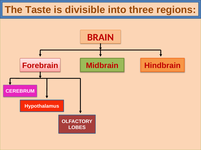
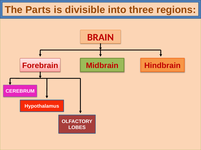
Taste: Taste -> Parts
